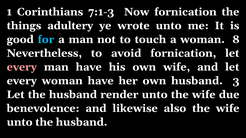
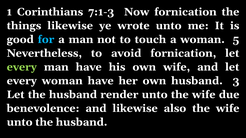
things adultery: adultery -> likewise
8: 8 -> 5
every at (22, 67) colour: pink -> light green
